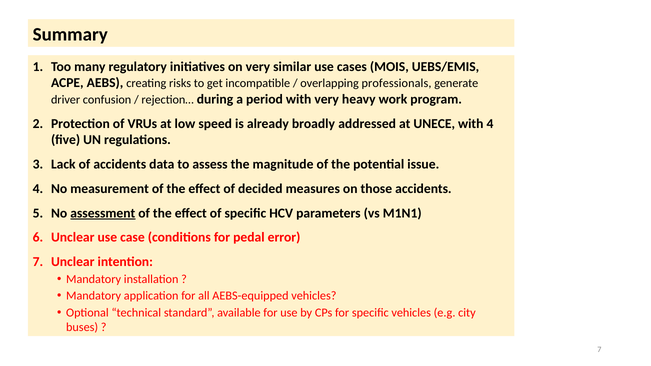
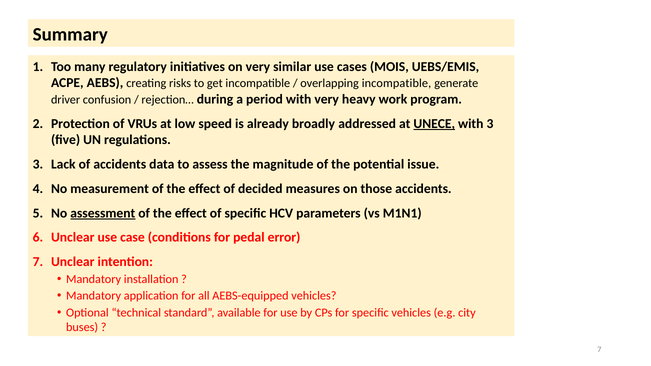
overlapping professionals: professionals -> incompatible
UNECE underline: none -> present
with 4: 4 -> 3
